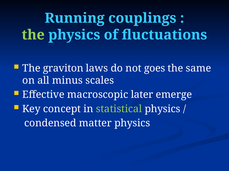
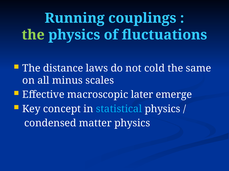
graviton: graviton -> distance
goes: goes -> cold
statistical colour: light green -> light blue
